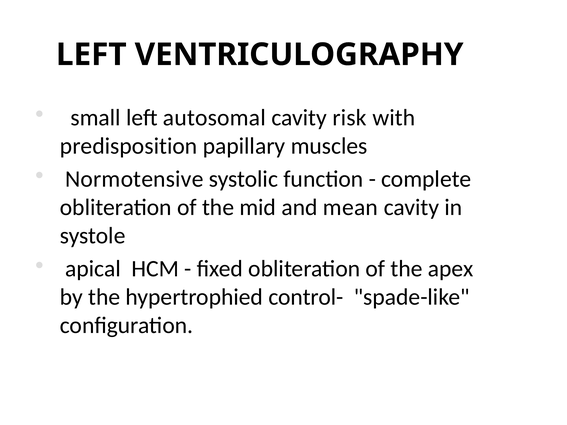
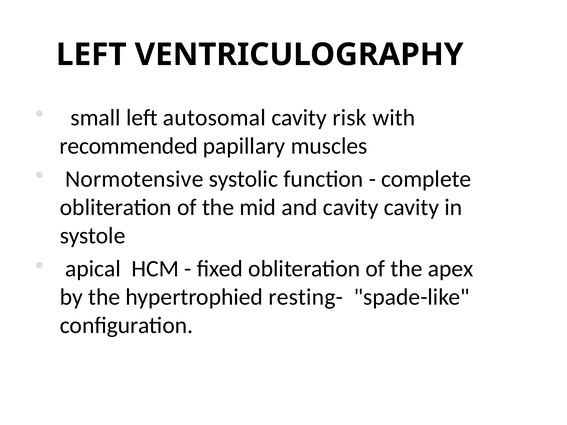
predisposition: predisposition -> recommended
and mean: mean -> cavity
control-: control- -> resting-
